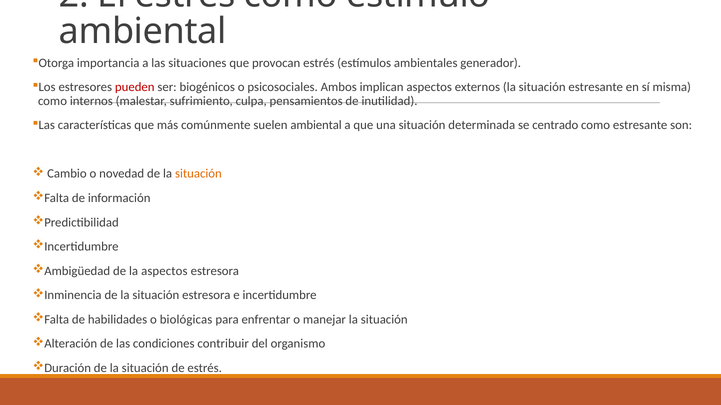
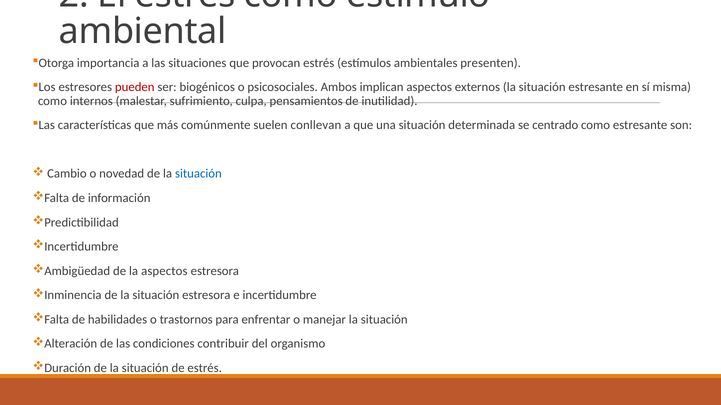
generador: generador -> presenten
suelen ambiental: ambiental -> conllevan
situación at (198, 174) colour: orange -> blue
biológicas: biológicas -> trastornos
